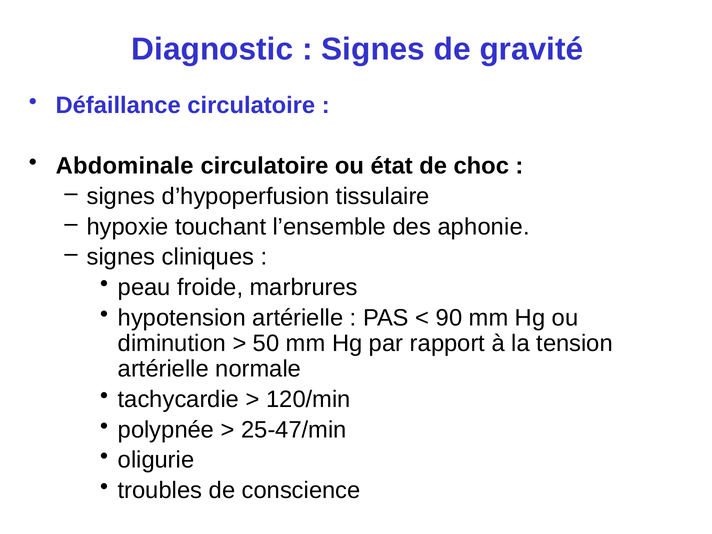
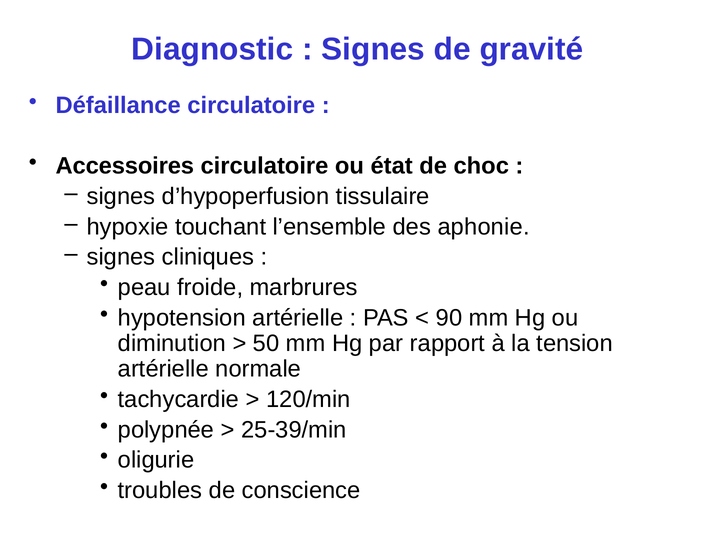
Abdominale: Abdominale -> Accessoires
25-47/min: 25-47/min -> 25-39/min
